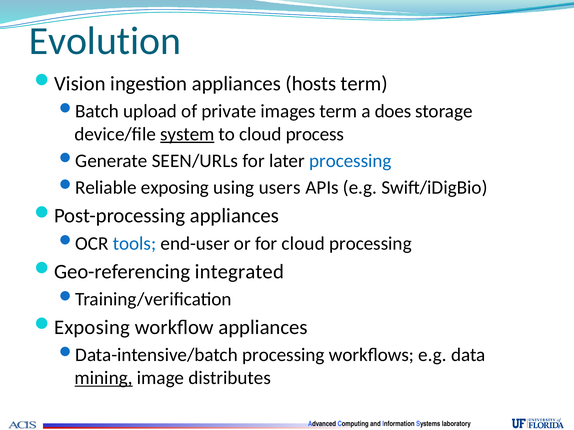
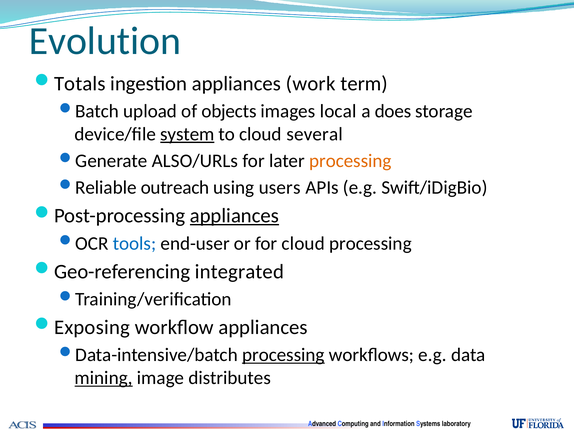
Vision: Vision -> Totals
hosts: hosts -> work
private: private -> objects
images term: term -> local
process: process -> several
SEEN/URLs: SEEN/URLs -> ALSO/URLs
processing at (350, 161) colour: blue -> orange
exposing at (175, 188): exposing -> outreach
appliances at (234, 216) underline: none -> present
processing at (283, 355) underline: none -> present
